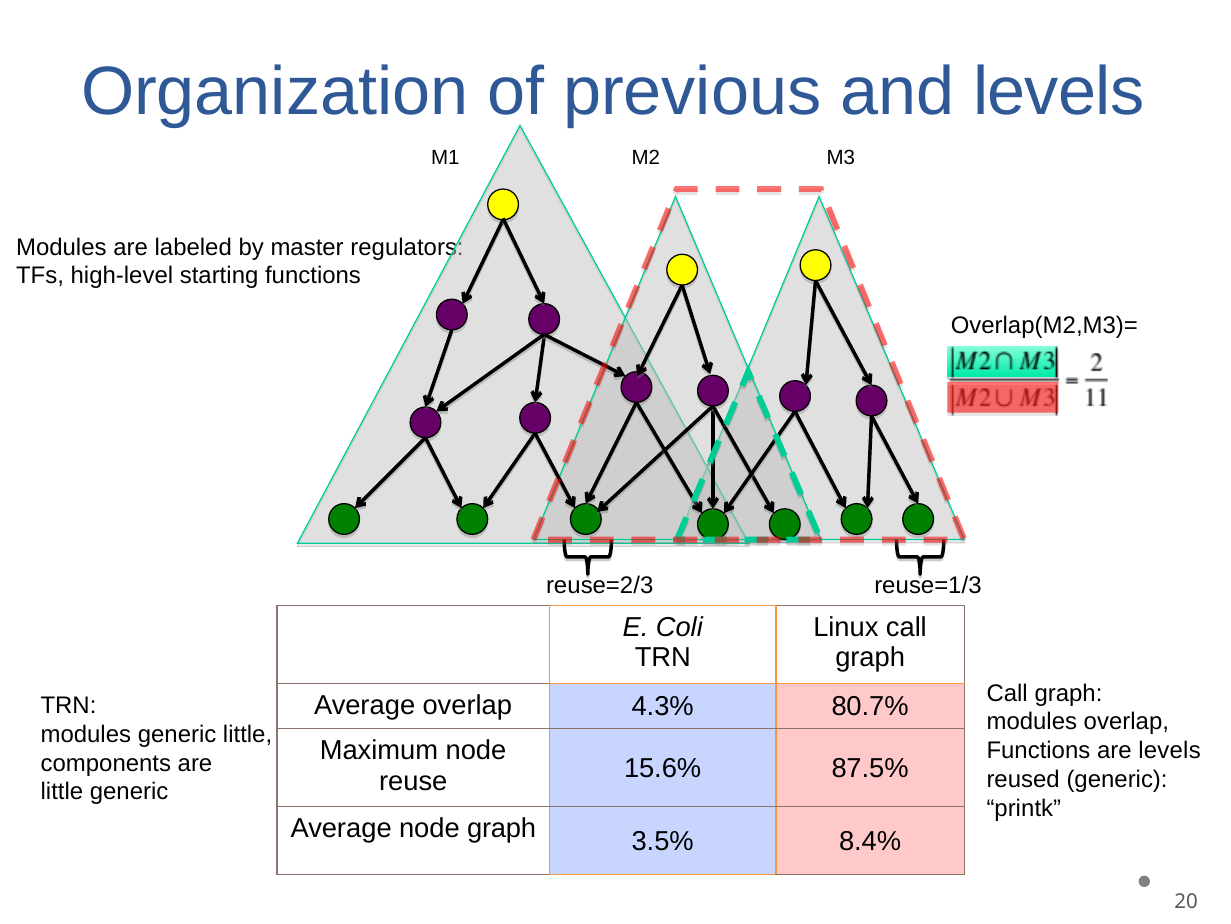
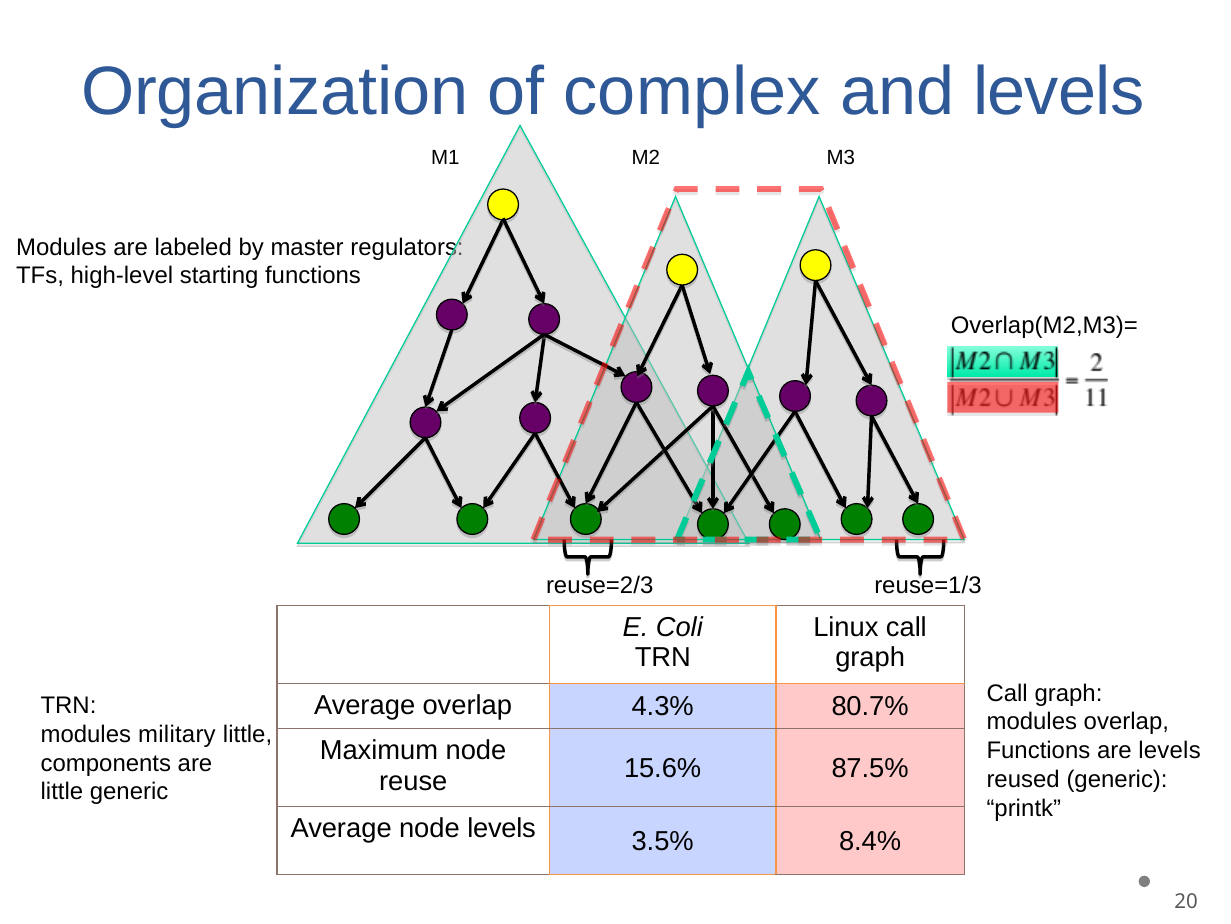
previous: previous -> complex
modules generic: generic -> military
node graph: graph -> levels
